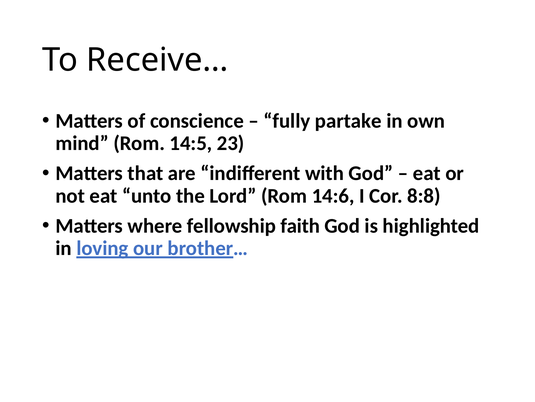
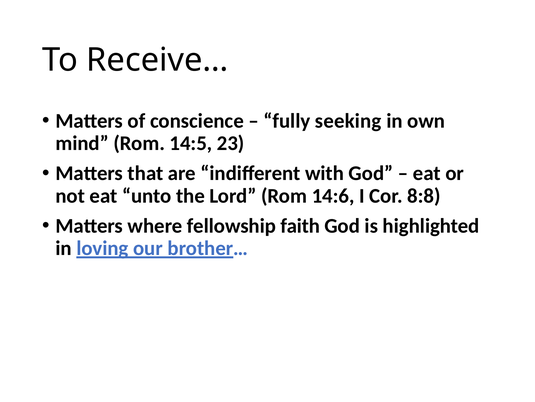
partake: partake -> seeking
